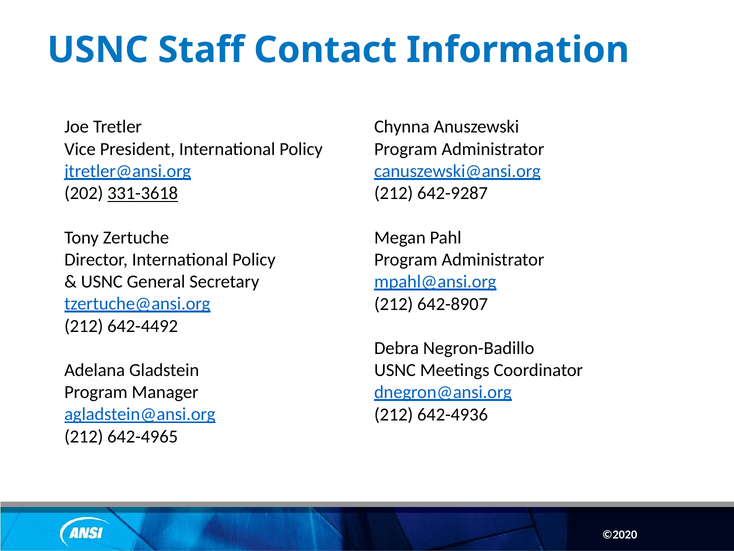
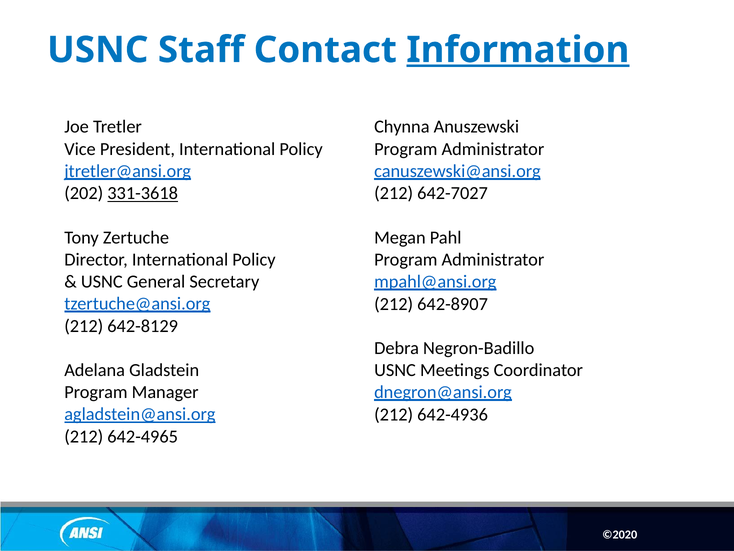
Information underline: none -> present
642-9287: 642-9287 -> 642-7027
642-4492: 642-4492 -> 642-8129
